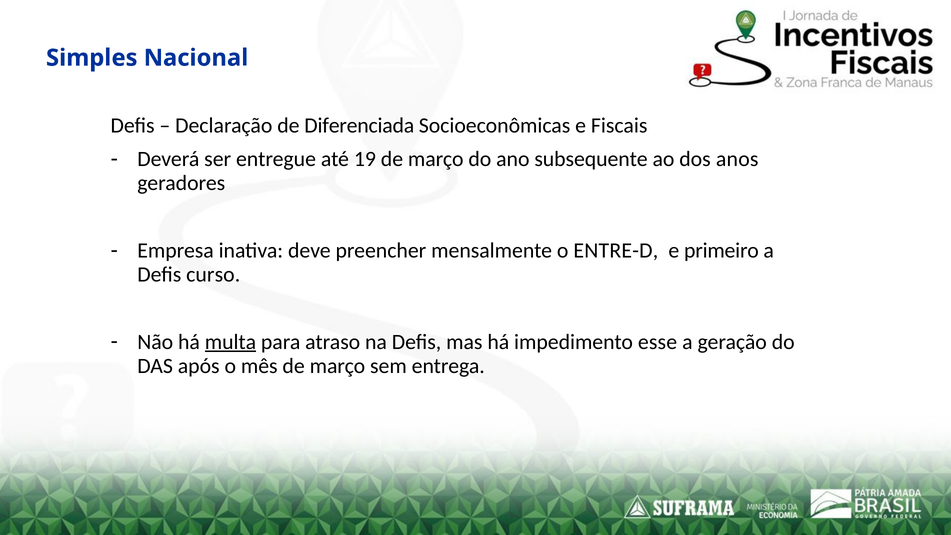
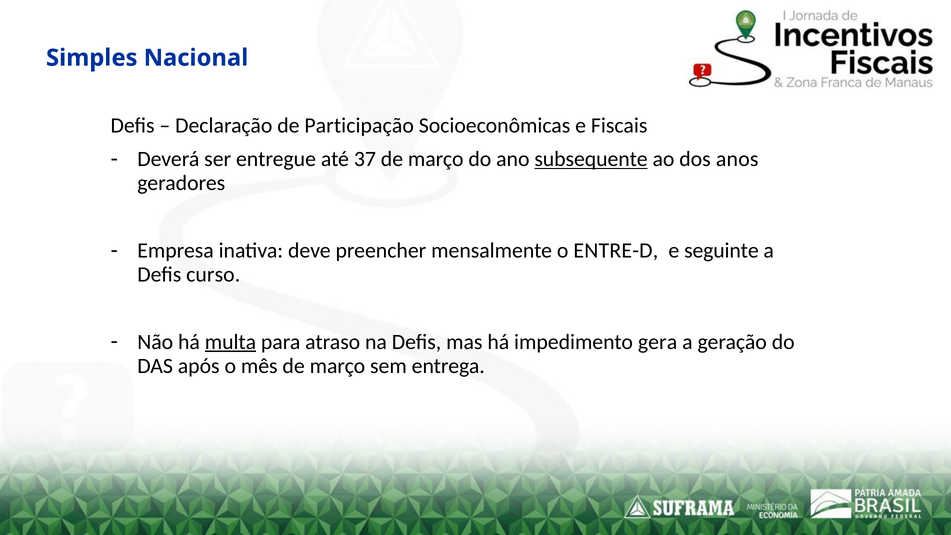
Diferenciada: Diferenciada -> Participação
19: 19 -> 37
subsequente underline: none -> present
primeiro: primeiro -> seguinte
esse: esse -> gera
